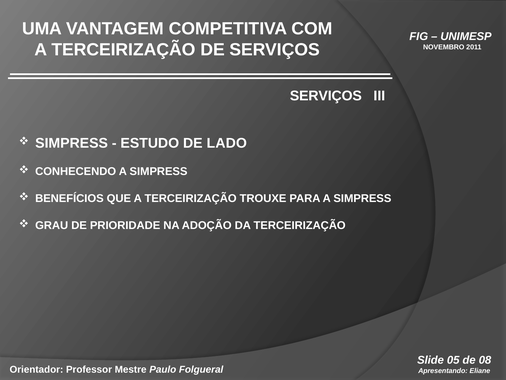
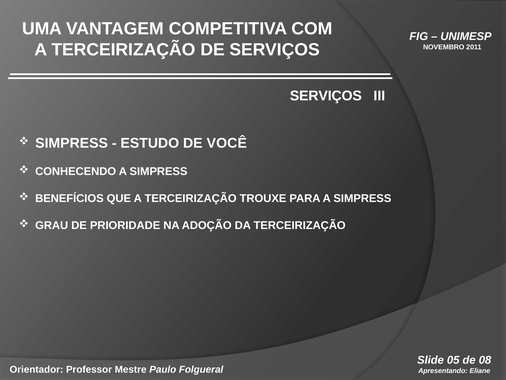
LADO: LADO -> VOCÊ
